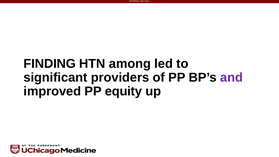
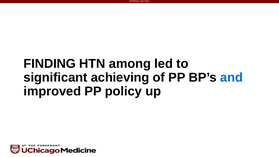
providers: providers -> achieving
and colour: purple -> blue
equity: equity -> policy
